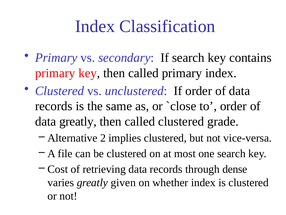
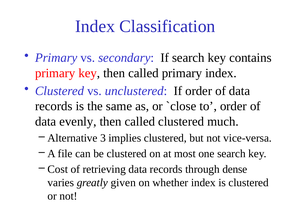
data greatly: greatly -> evenly
grade: grade -> much
2: 2 -> 3
